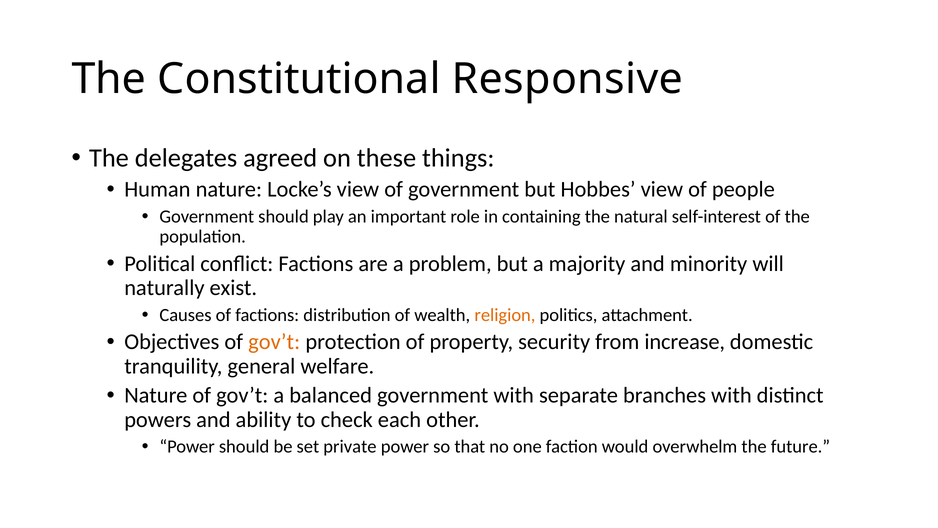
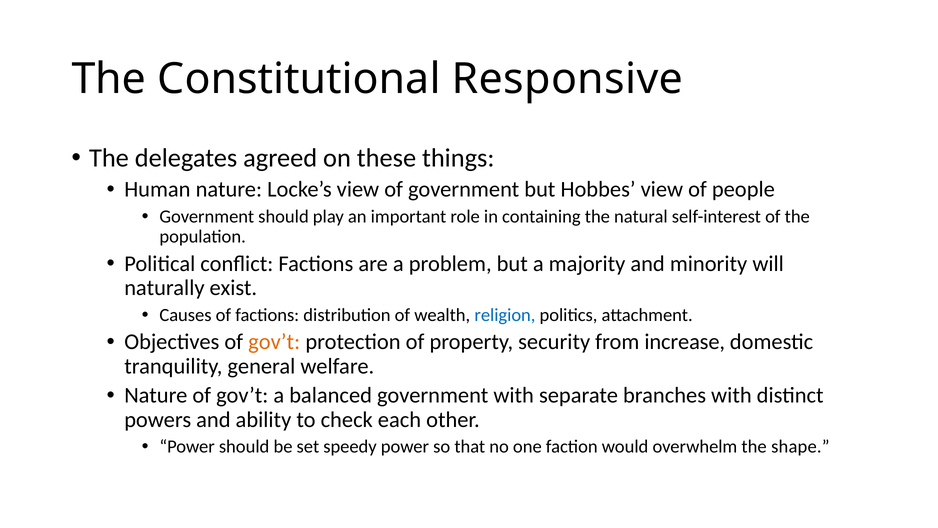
religion colour: orange -> blue
private: private -> speedy
future: future -> shape
